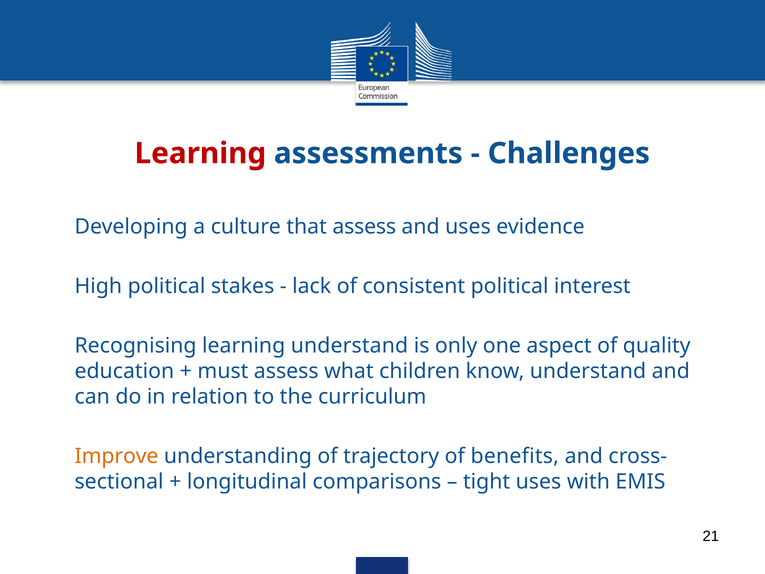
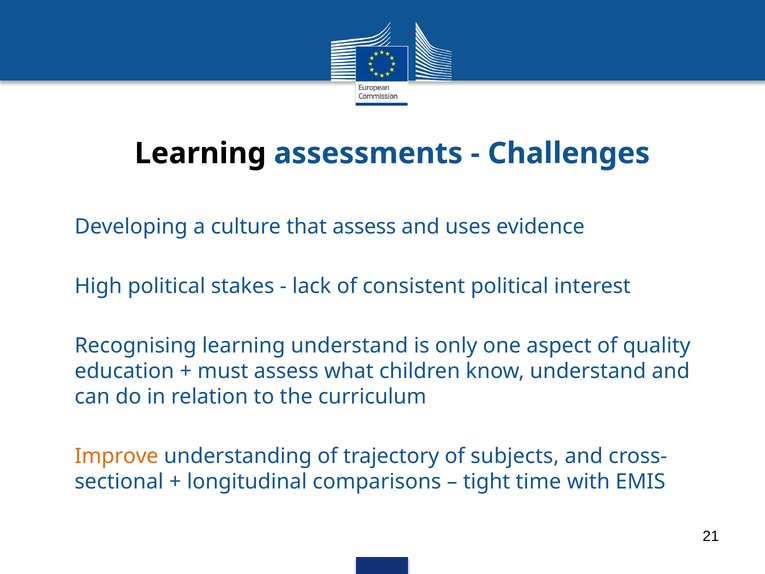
Learning at (200, 153) colour: red -> black
benefits: benefits -> subjects
tight uses: uses -> time
